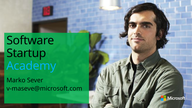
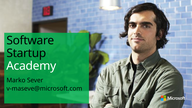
Academy colour: light blue -> white
